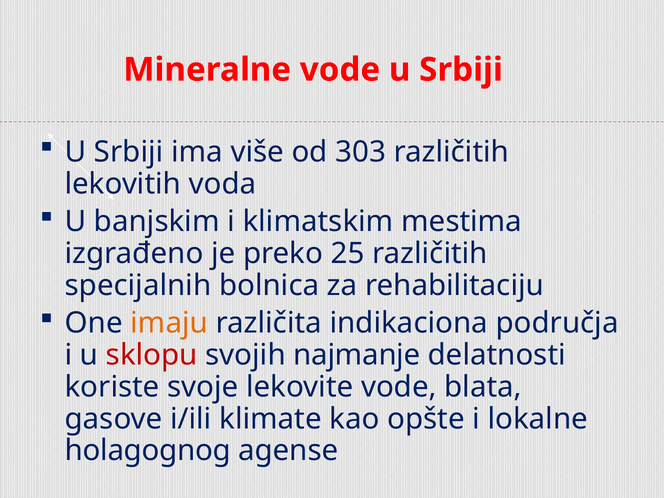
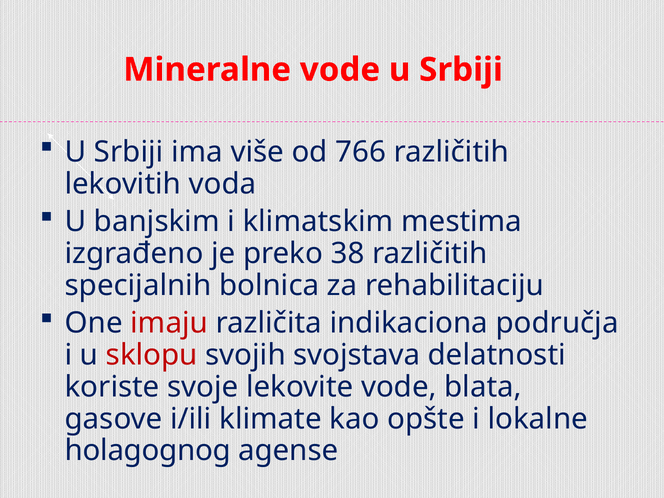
303: 303 -> 766
25: 25 -> 38
imaju colour: orange -> red
najmanje: najmanje -> svojstava
